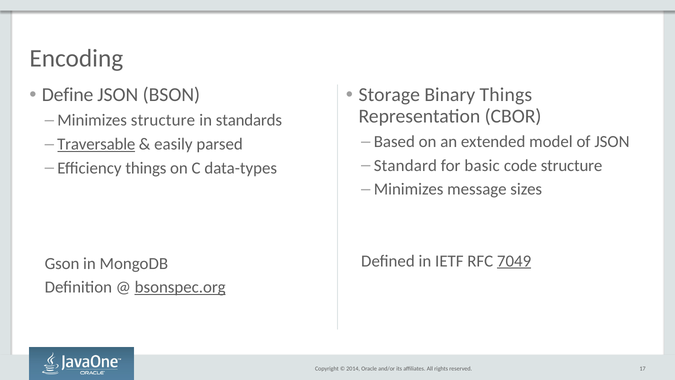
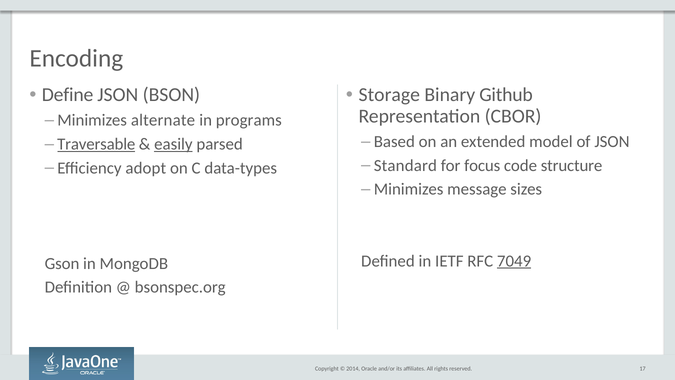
Binary Things: Things -> Github
Minimizes structure: structure -> alternate
standards: standards -> programs
easily underline: none -> present
basic: basic -> focus
Efficiency things: things -> adopt
bsonspec.org underline: present -> none
